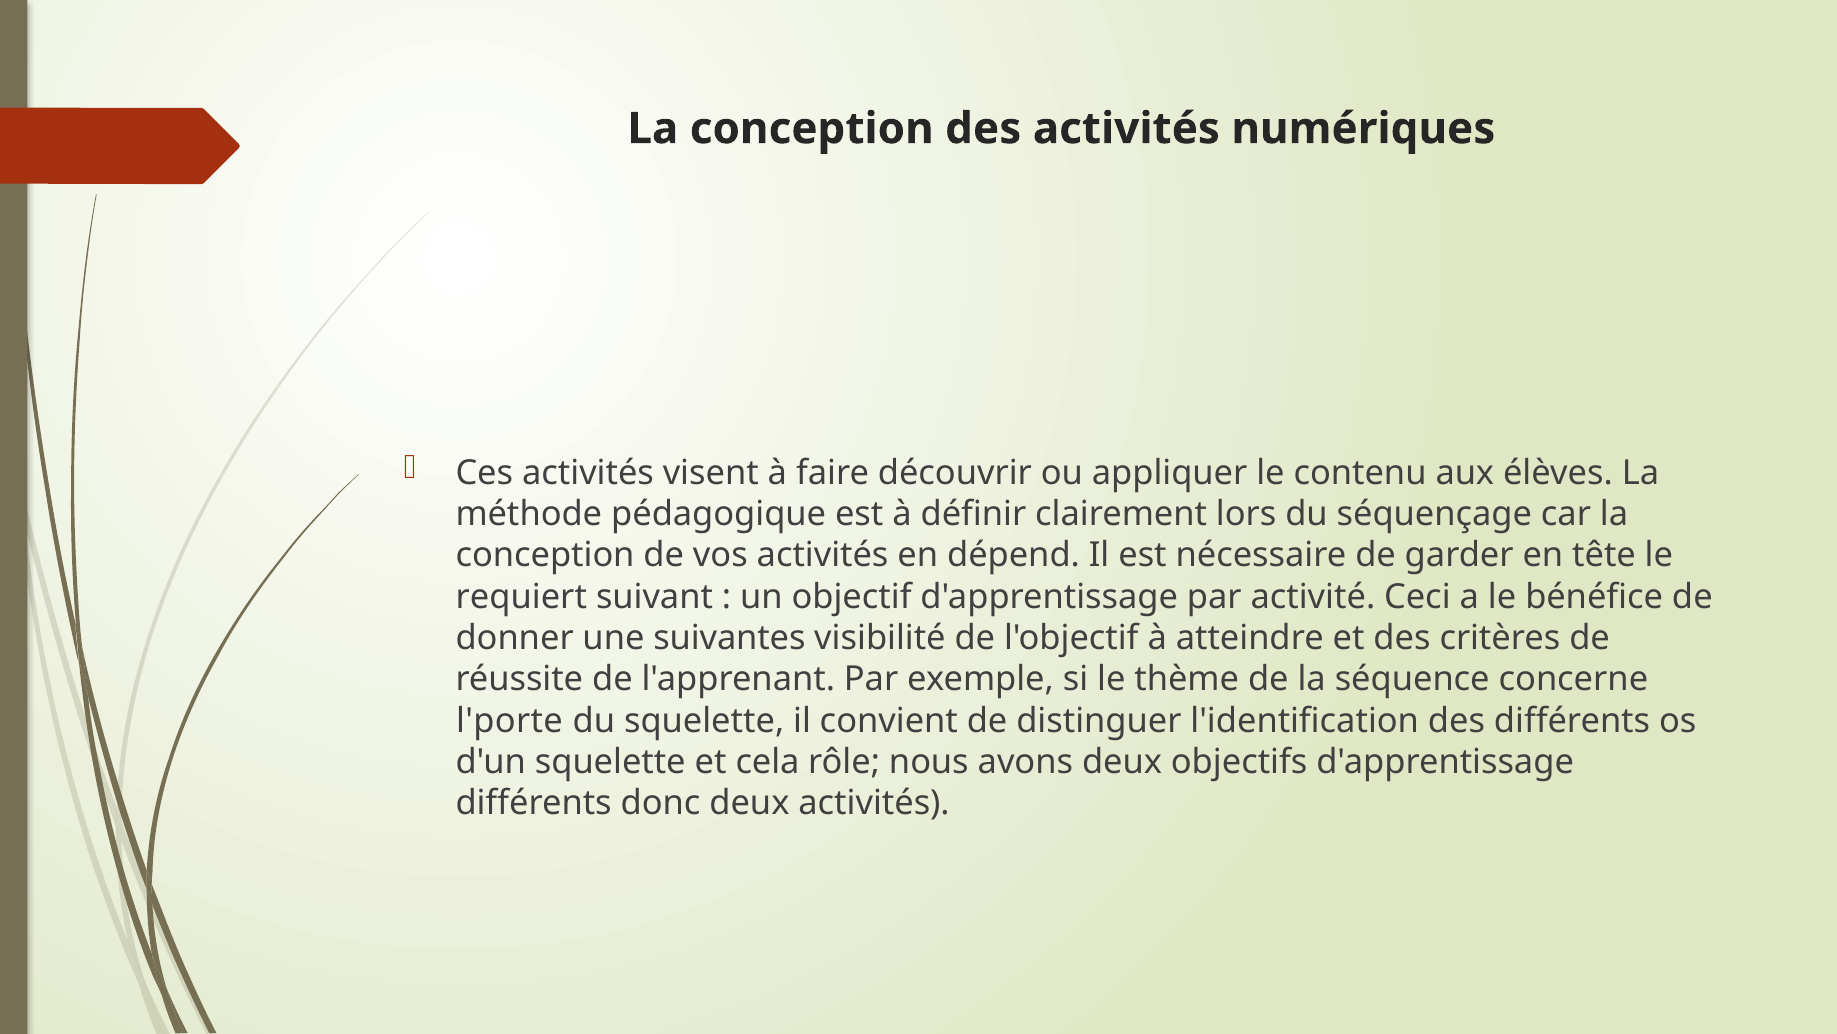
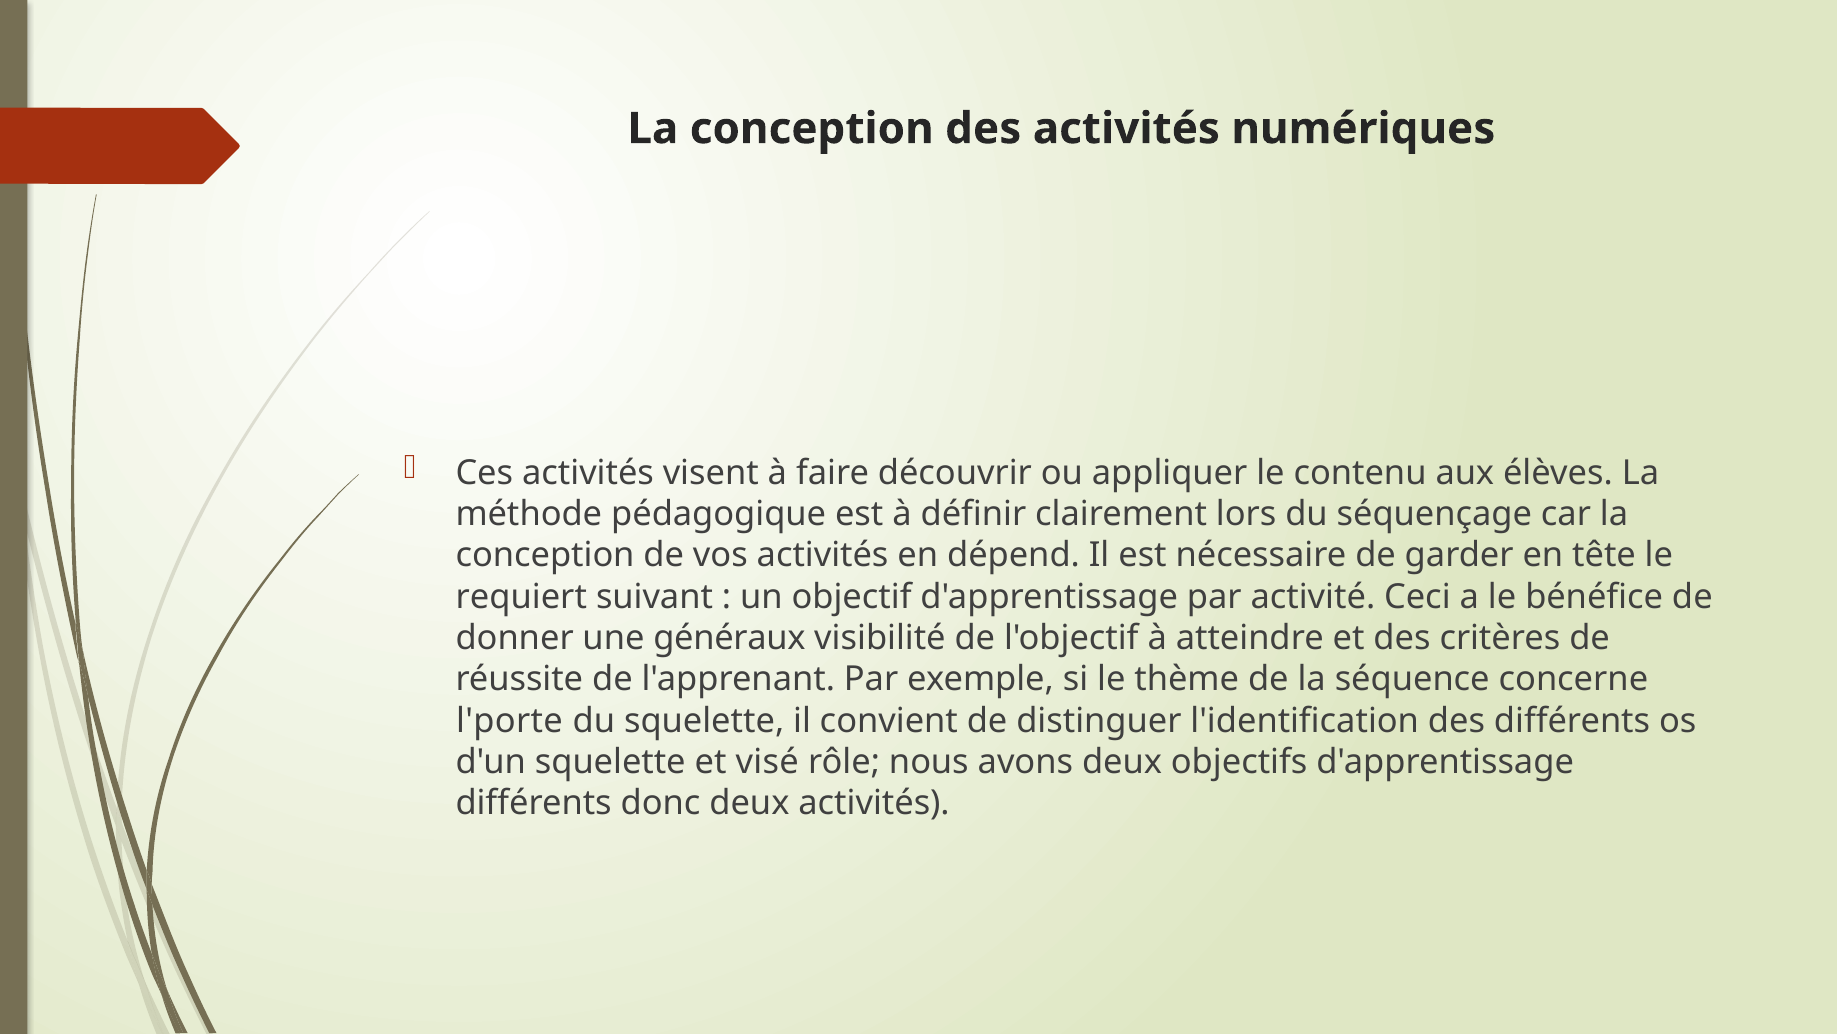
suivantes: suivantes -> généraux
cela: cela -> visé
